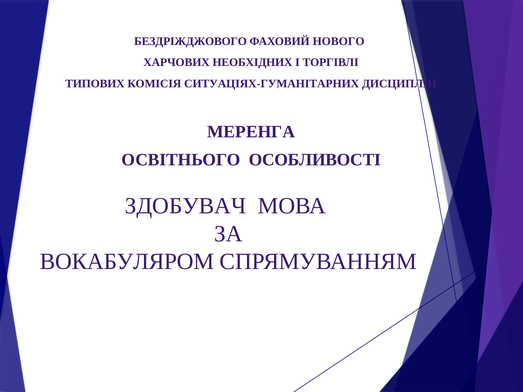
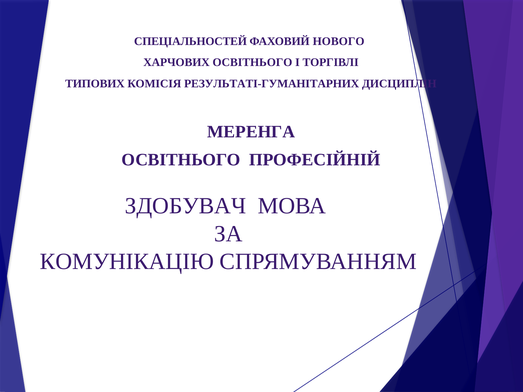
БЕЗДРІЖДЖОВОГО: БЕЗДРІЖДЖОВОГО -> СПЕЦІАЛЬНОСТЕЙ
ХАРЧОВИХ НЕОБХІДНИХ: НЕОБХІДНИХ -> ОСВІТНЬОГО
СИТУАЦІЯХ-ГУМАНІТАРНИХ: СИТУАЦІЯХ-ГУМАНІТАРНИХ -> РЕЗУЛЬТАТІ-ГУМАНІТАРНИХ
ОСОБЛИВОСТІ: ОСОБЛИВОСТІ -> ПРОФЕСІЙНІЙ
ВОКАБУЛЯРОМ: ВОКАБУЛЯРОМ -> КОМУНІКАЦІЮ
